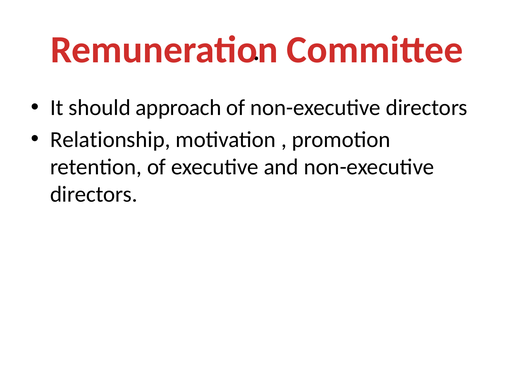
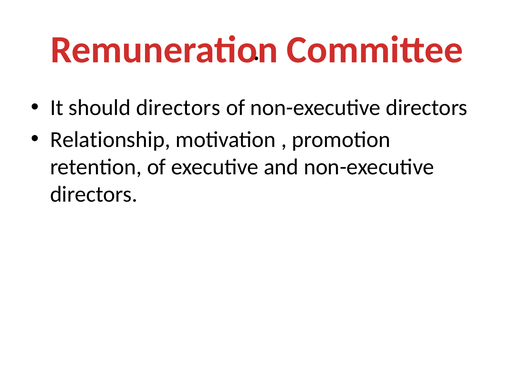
should approach: approach -> directors
